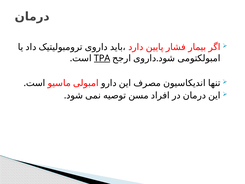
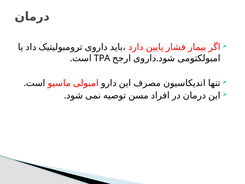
TPA underline: present -> none
